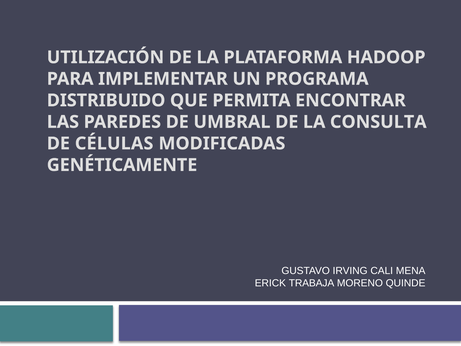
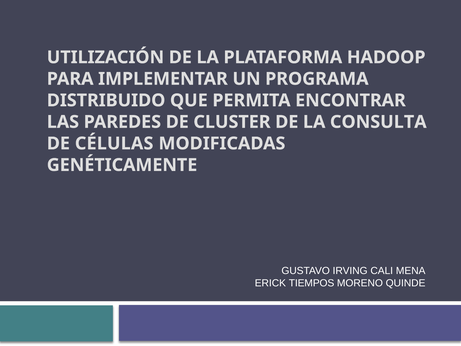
UMBRAL: UMBRAL -> CLUSTER
TRABAJA: TRABAJA -> TIEMPOS
